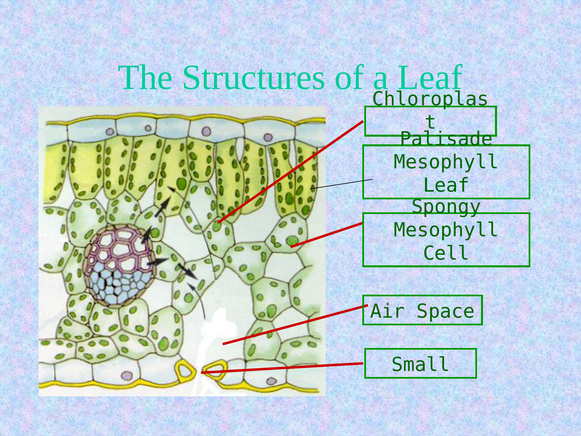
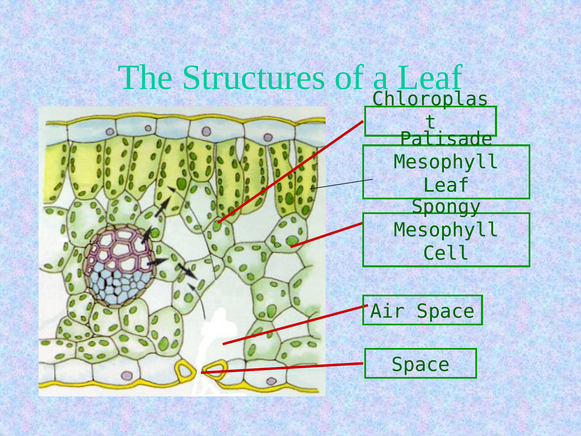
Small at (421, 365): Small -> Space
